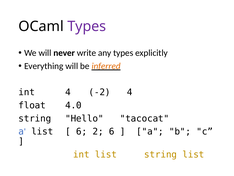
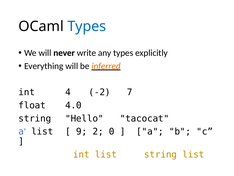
Types at (87, 26) colour: purple -> blue
-2 4: 4 -> 7
6 at (82, 131): 6 -> 9
2 6: 6 -> 0
